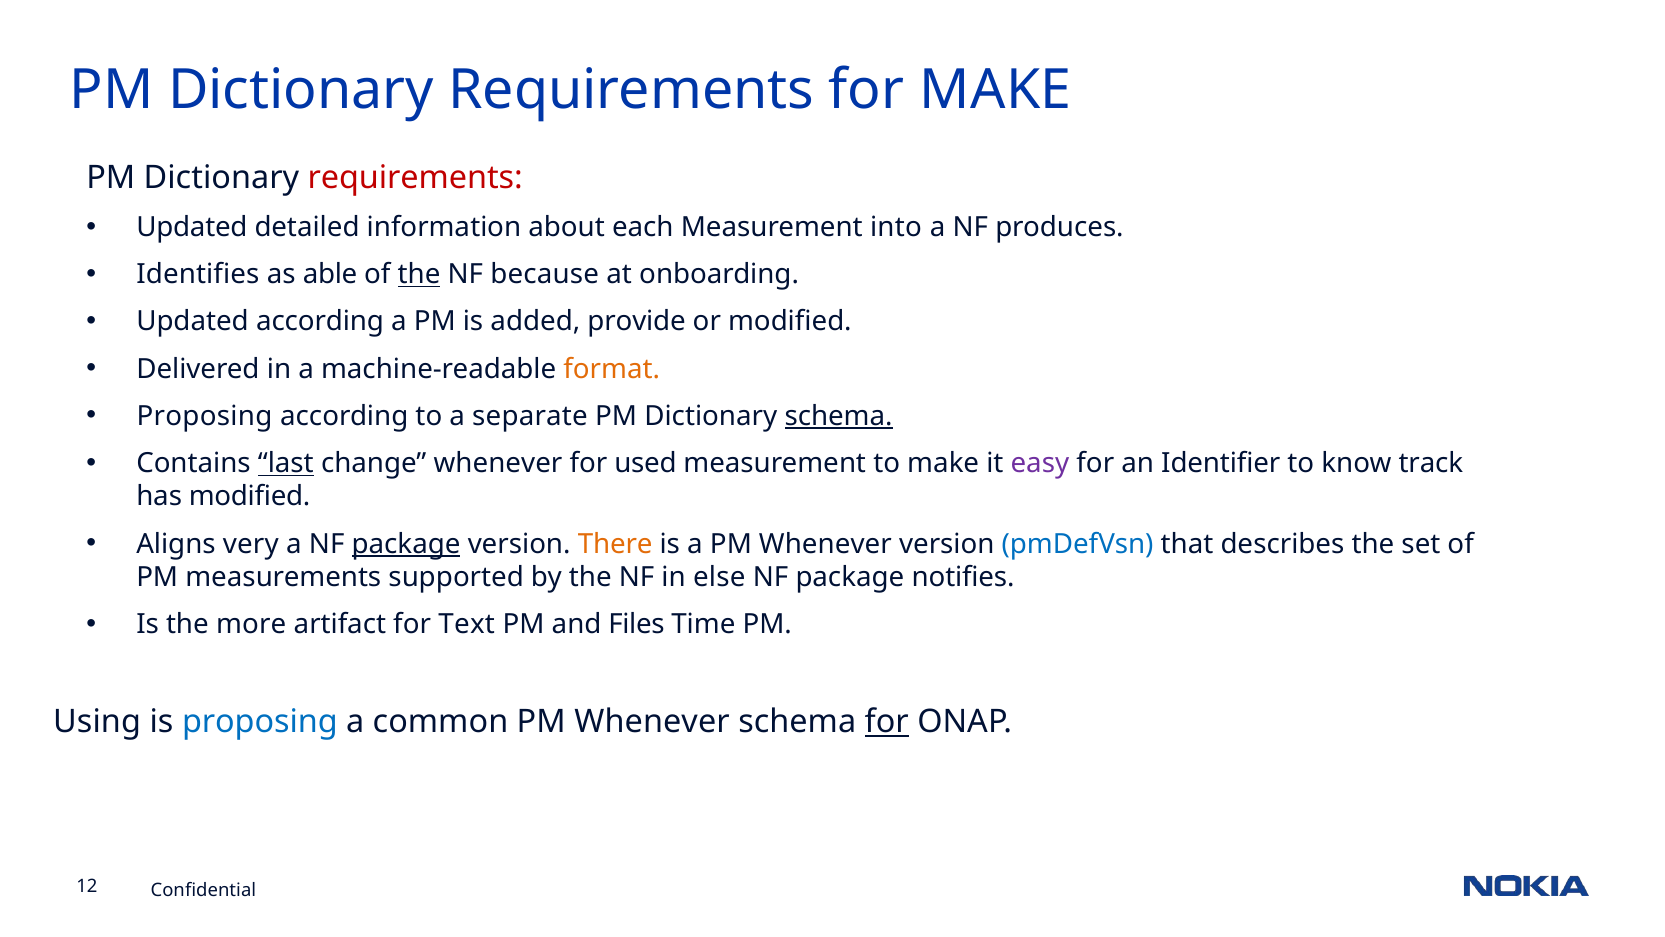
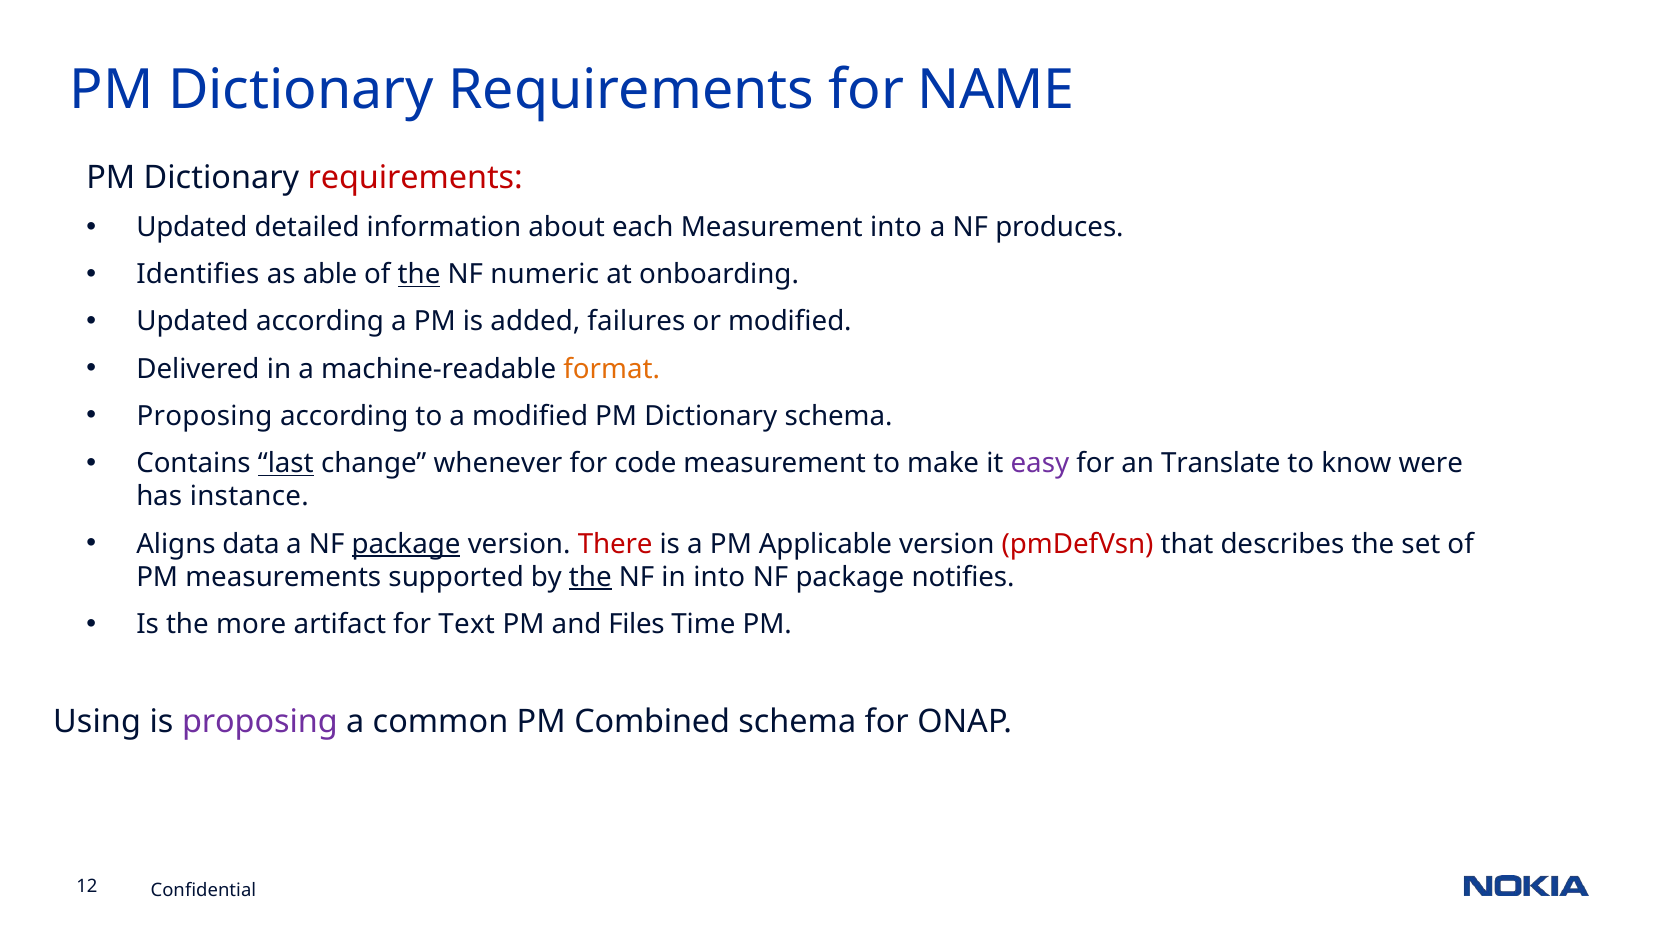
for MAKE: MAKE -> NAME
because: because -> numeric
provide: provide -> failures
a separate: separate -> modified
schema at (839, 416) underline: present -> none
used: used -> code
Identifier: Identifier -> Translate
track: track -> were
has modified: modified -> instance
very: very -> data
There colour: orange -> red
a PM Whenever: Whenever -> Applicable
pmDefVsn colour: blue -> red
the at (590, 577) underline: none -> present
in else: else -> into
proposing at (260, 722) colour: blue -> purple
common PM Whenever: Whenever -> Combined
for at (887, 722) underline: present -> none
